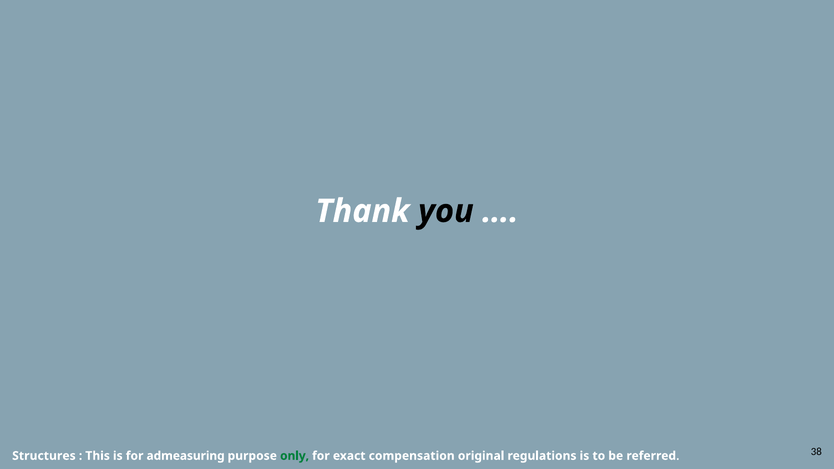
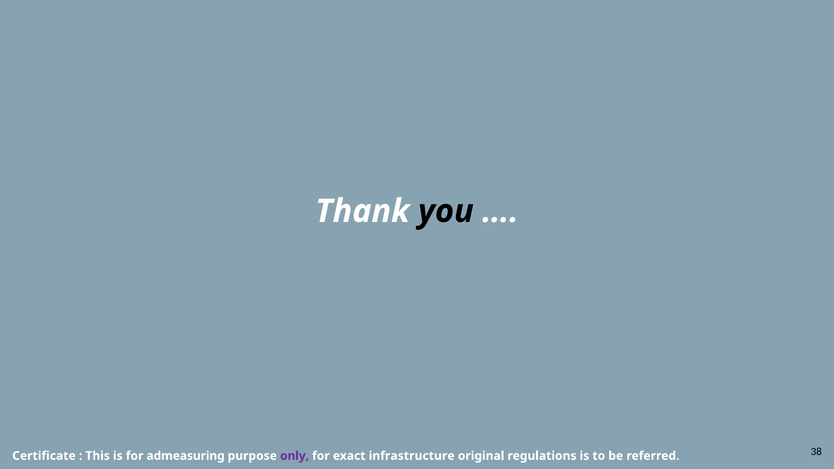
Structures: Structures -> Certificate
only colour: green -> purple
compensation: compensation -> infrastructure
